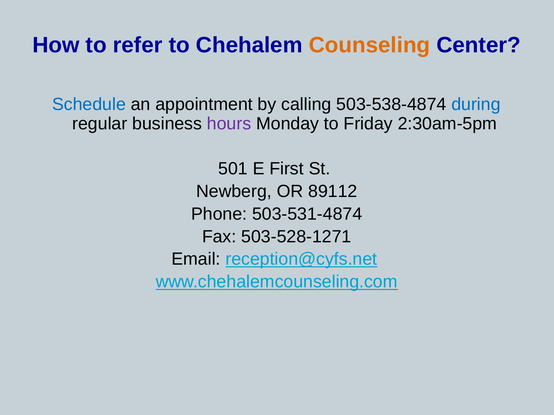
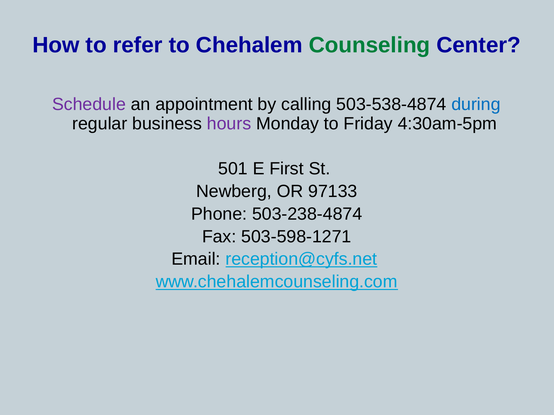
Counseling colour: orange -> green
Schedule colour: blue -> purple
2:30am-5pm: 2:30am-5pm -> 4:30am-5pm
89112: 89112 -> 97133
503-531-4874: 503-531-4874 -> 503-238-4874
503-528-1271: 503-528-1271 -> 503-598-1271
